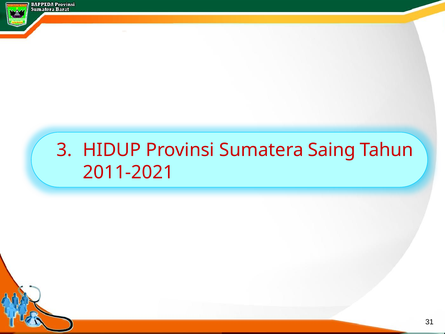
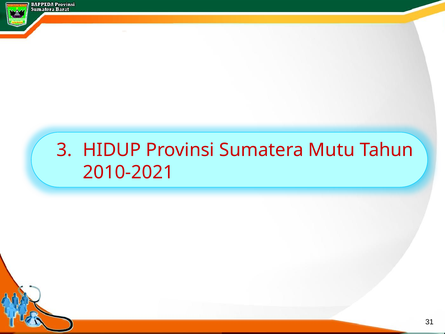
Saing: Saing -> Mutu
2011-2021: 2011-2021 -> 2010-2021
